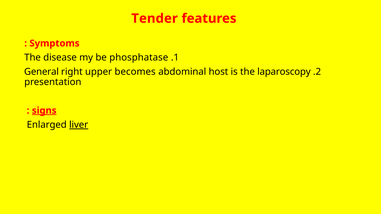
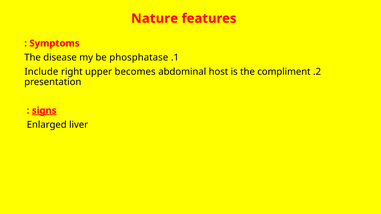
Tender: Tender -> Nature
General: General -> Include
laparoscopy: laparoscopy -> compliment
liver underline: present -> none
